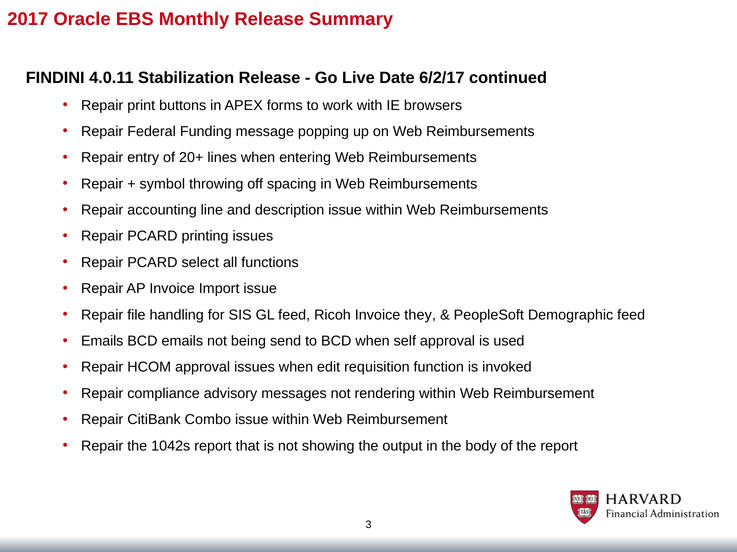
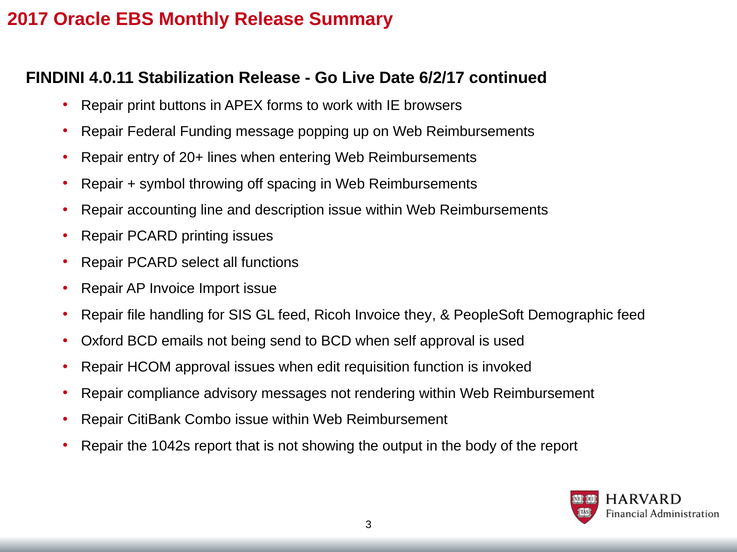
Emails at (102, 342): Emails -> Oxford
